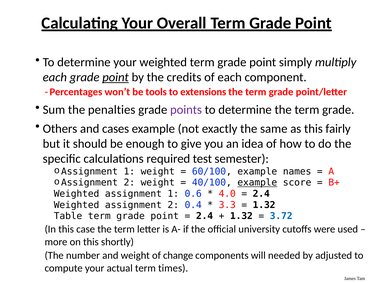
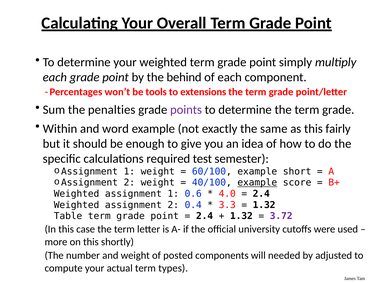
point at (116, 77) underline: present -> none
credits: credits -> behind
Others: Others -> Within
cases: cases -> word
names: names -> short
3.72 colour: blue -> purple
change: change -> posted
times: times -> types
